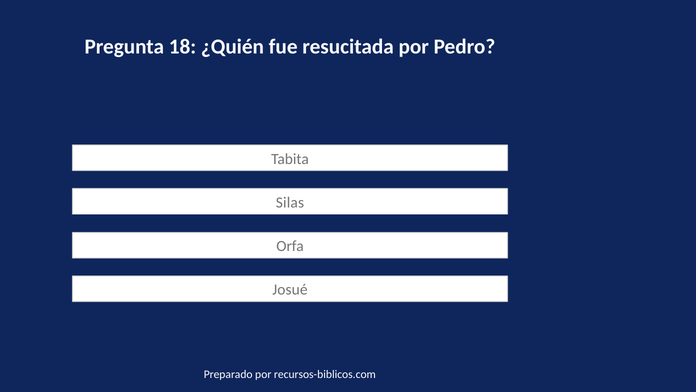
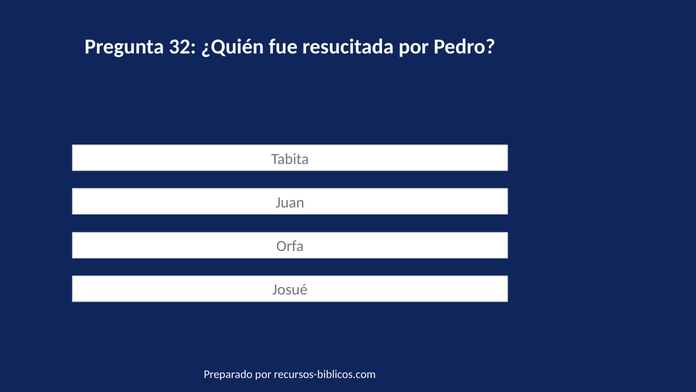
18: 18 -> 32
Silas: Silas -> Juan
